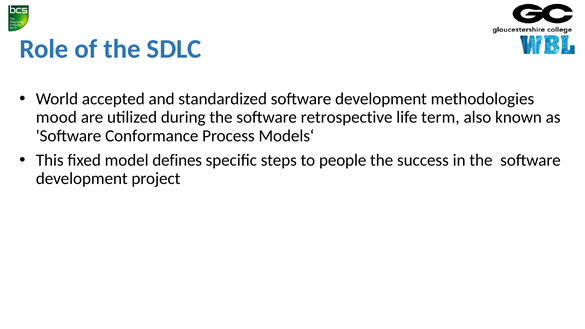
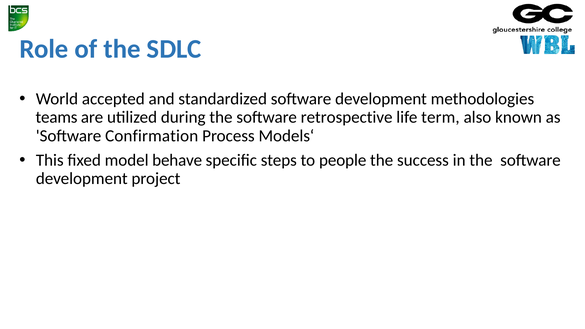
mood: mood -> teams
Conformance: Conformance -> Confirmation
defines: defines -> behave
